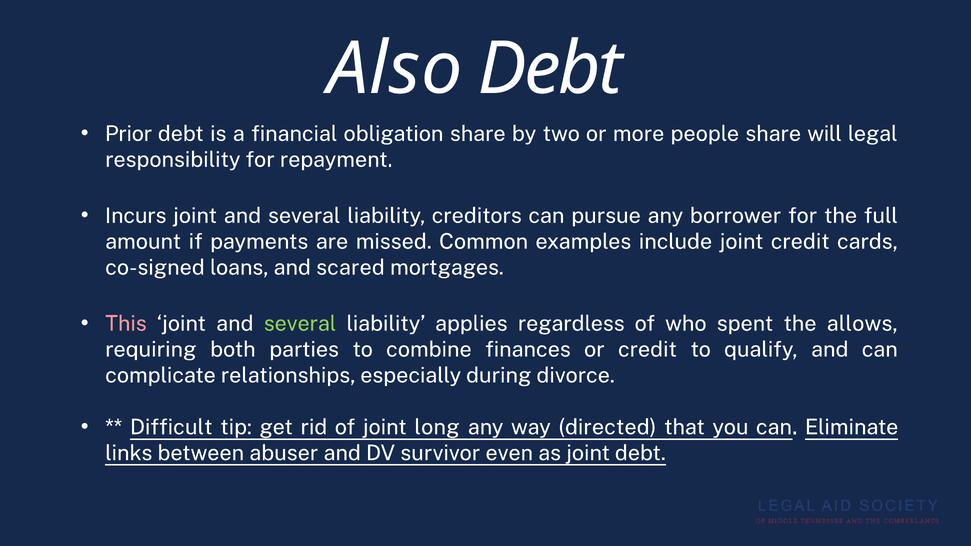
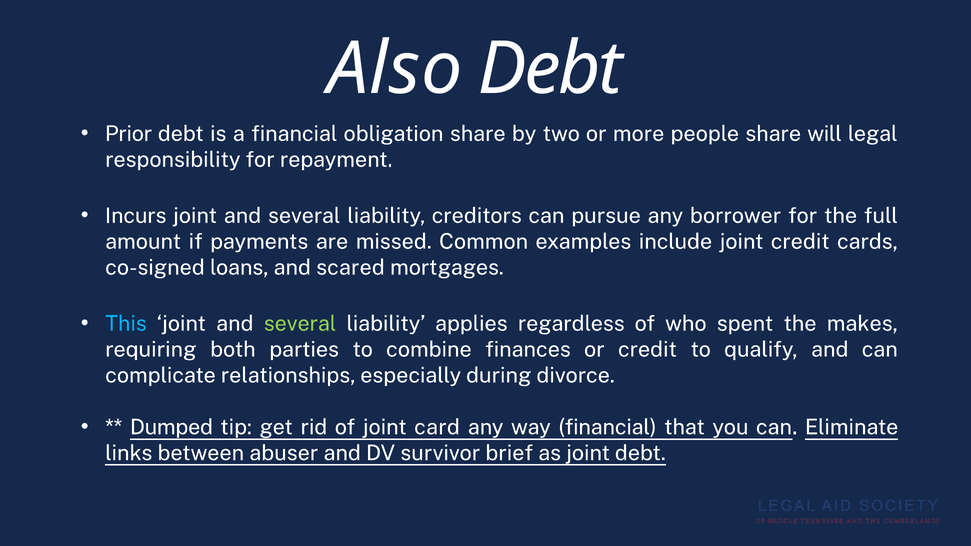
This colour: pink -> light blue
allows: allows -> makes
Difficult: Difficult -> Dumped
long: long -> card
way directed: directed -> financial
even: even -> brief
